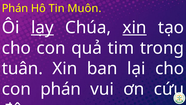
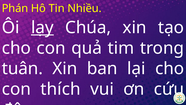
Muôn: Muôn -> Nhiều
xin at (135, 27) underline: present -> none
con phán: phán -> thích
